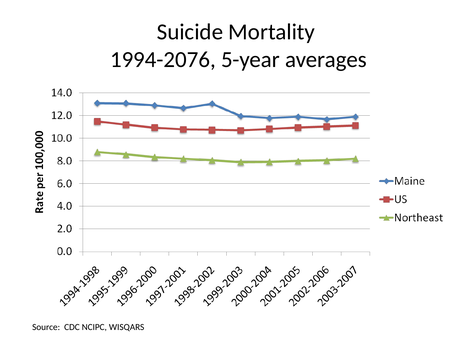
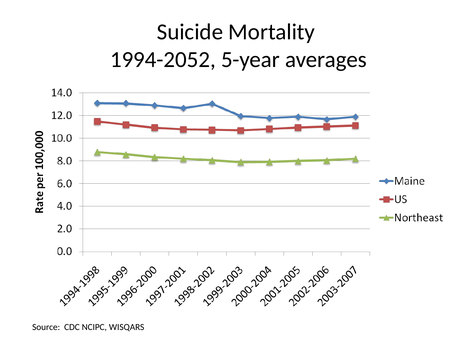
1994-2076: 1994-2076 -> 1994-2052
